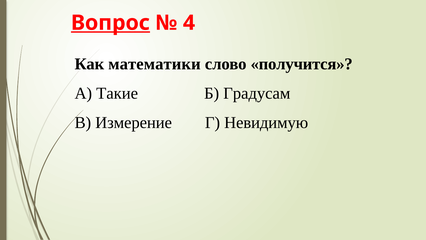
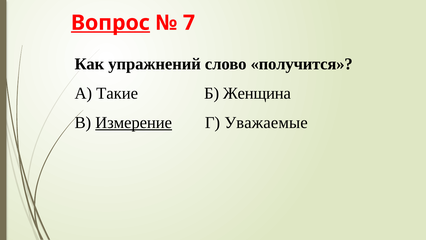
4: 4 -> 7
математики: математики -> упражнений
Градусам: Градусам -> Женщина
Измерение underline: none -> present
Невидимую: Невидимую -> Уважаемые
